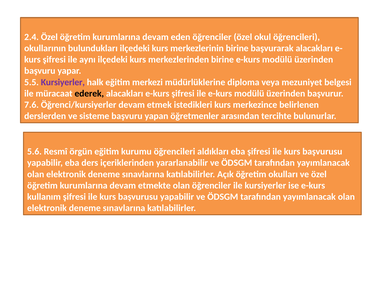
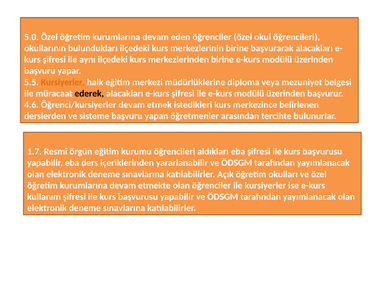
2.4: 2.4 -> 5.0
Kursiyerler at (63, 82) colour: purple -> orange
7.6: 7.6 -> 4.6
5.6: 5.6 -> 1.7
